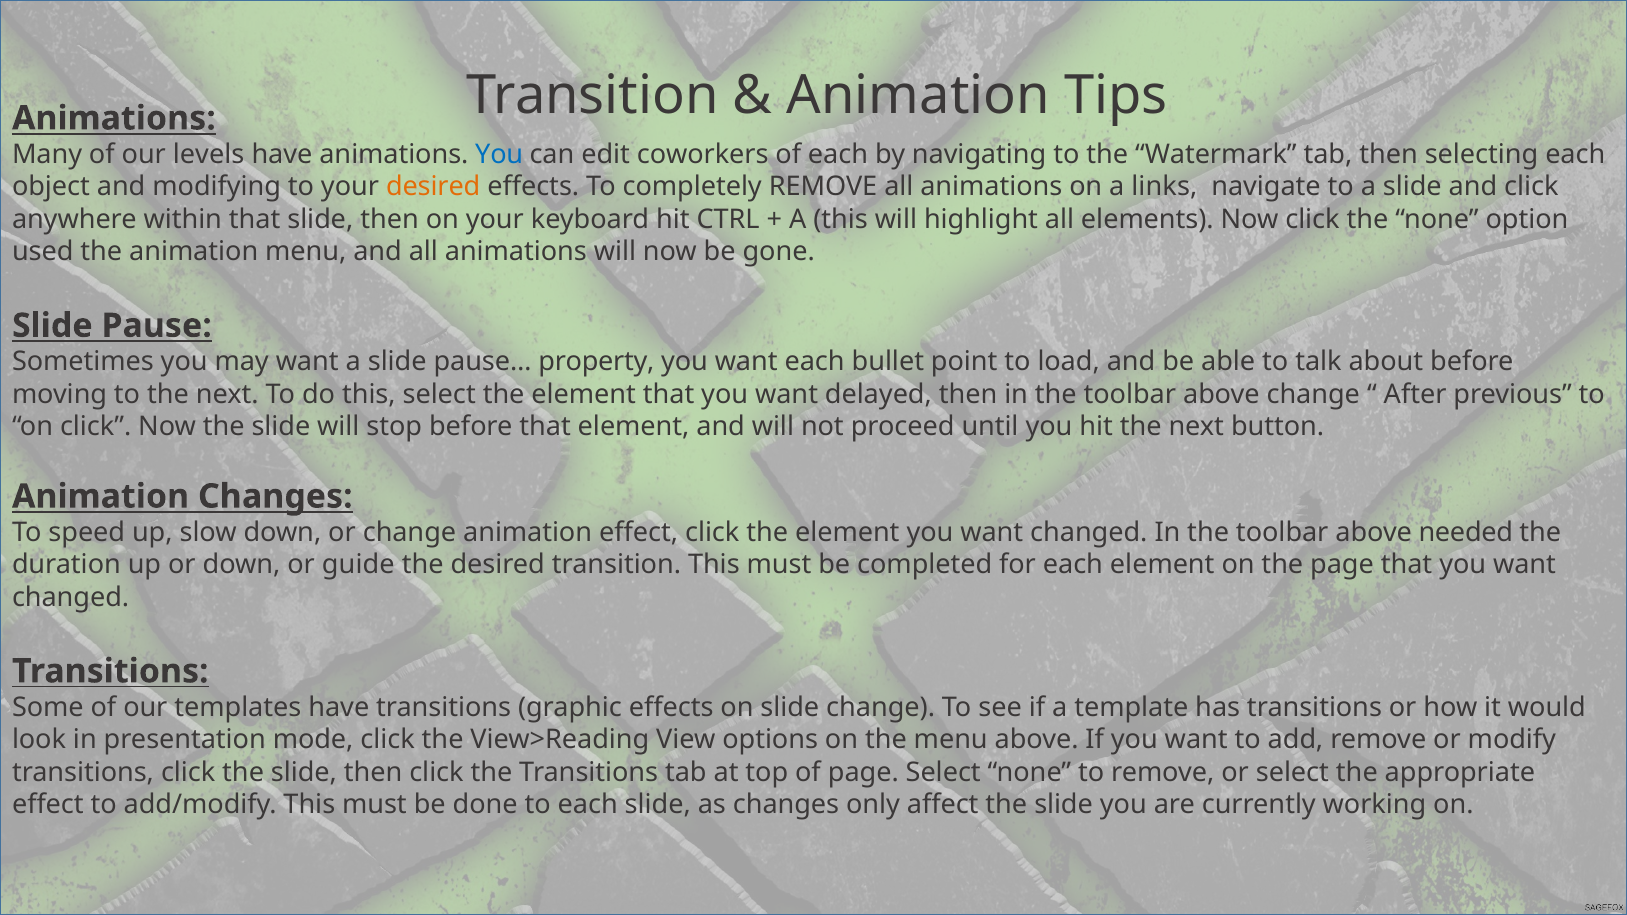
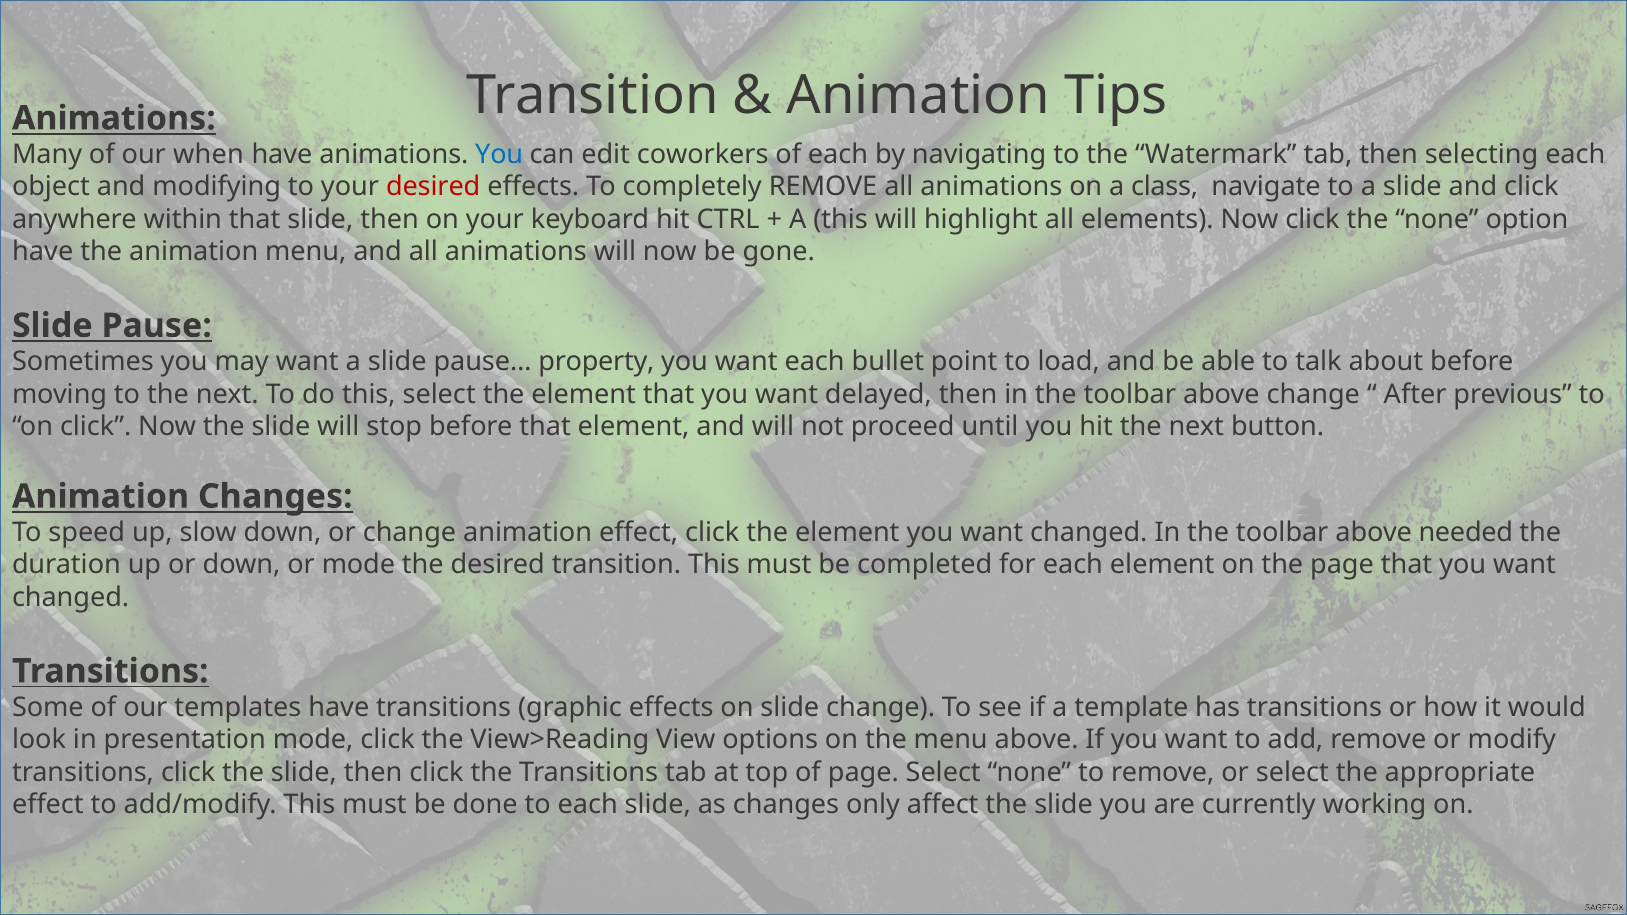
levels: levels -> when
desired at (433, 187) colour: orange -> red
links: links -> class
used at (43, 252): used -> have
or guide: guide -> mode
